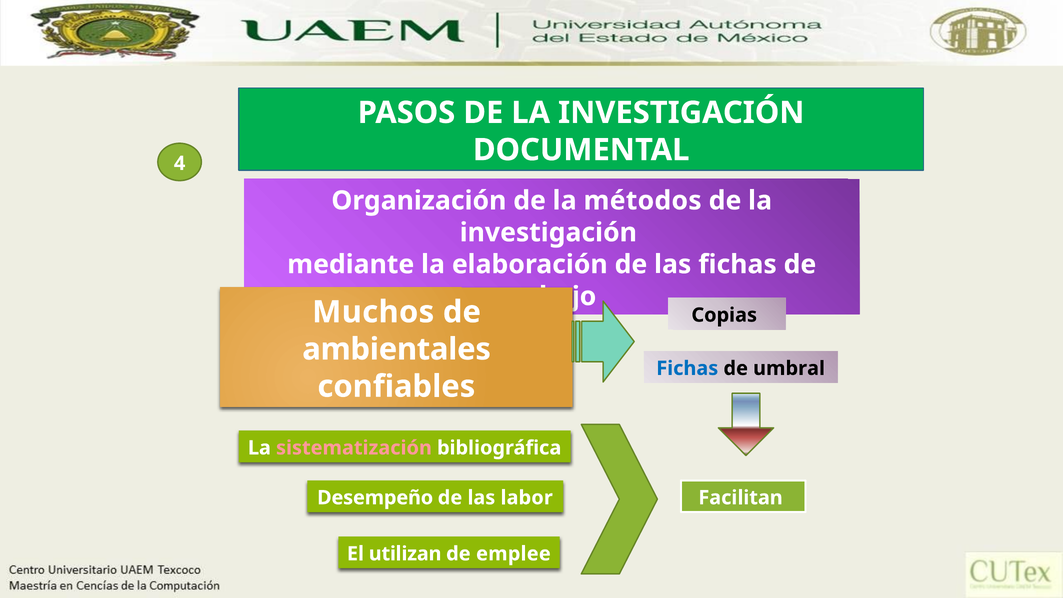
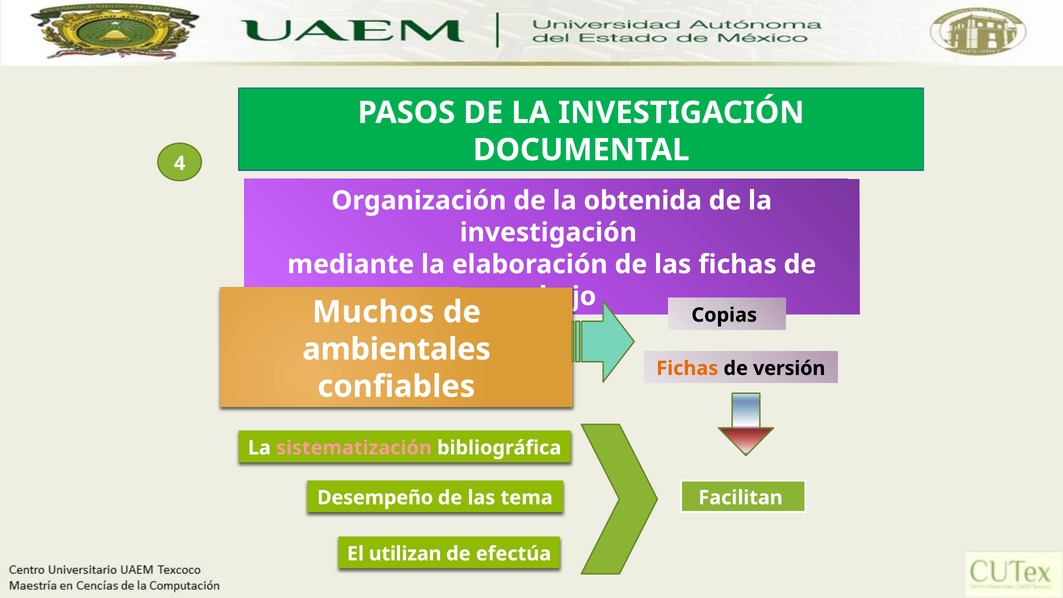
métodos: métodos -> obtenida
Fichas at (687, 368) colour: blue -> orange
umbral: umbral -> versión
labor: labor -> tema
emplee: emplee -> efectúa
